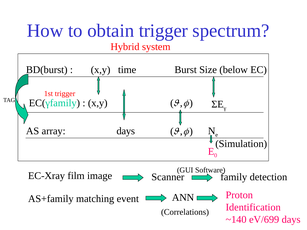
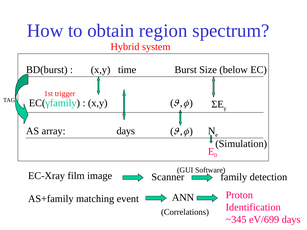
obtain trigger: trigger -> region
~140: ~140 -> ~345
